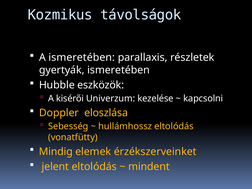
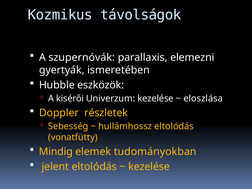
A ismeretében: ismeretében -> szupernóvák
részletek: részletek -> elemezni
kapcsolni: kapcsolni -> eloszlása
eloszlása: eloszlása -> részletek
érzékszerveinket: érzékszerveinket -> tudományokban
mindent at (149, 167): mindent -> kezelése
